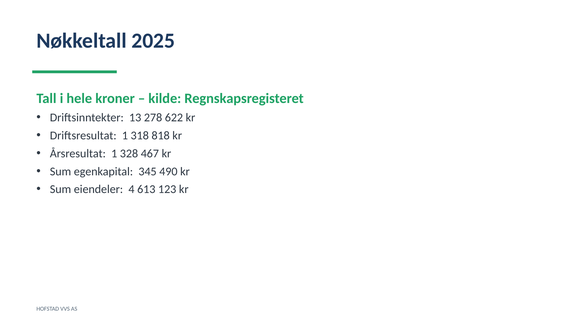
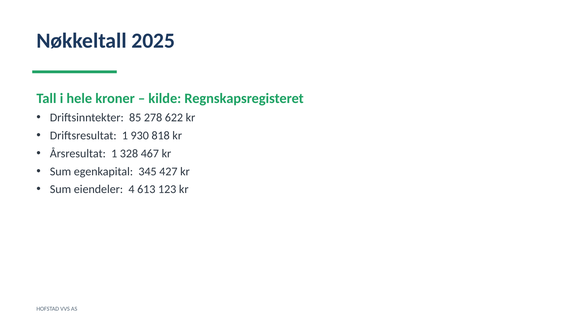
13: 13 -> 85
318: 318 -> 930
490: 490 -> 427
